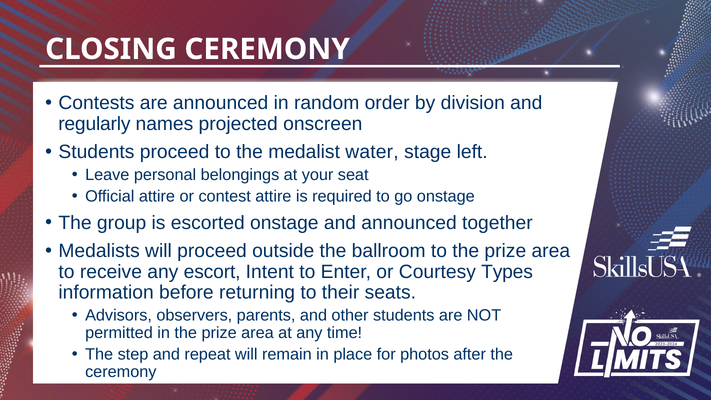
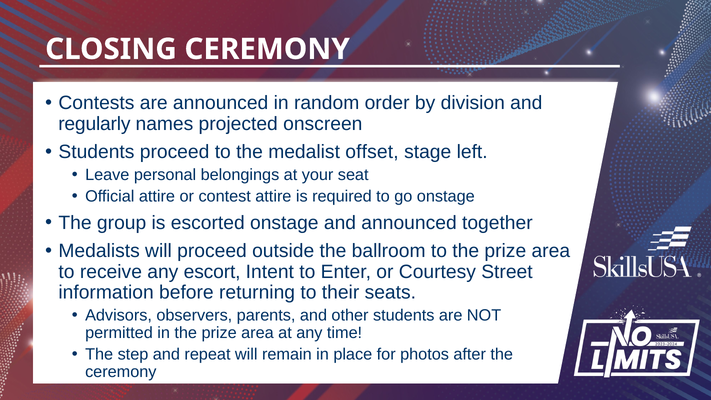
water: water -> offset
Types: Types -> Street
